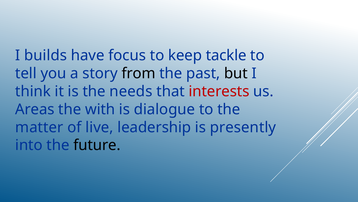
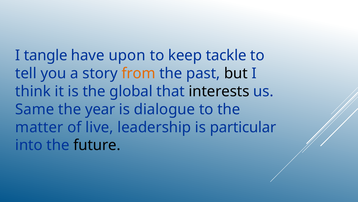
builds: builds -> tangle
focus: focus -> upon
from colour: black -> orange
needs: needs -> global
interests colour: red -> black
Areas: Areas -> Same
with: with -> year
presently: presently -> particular
